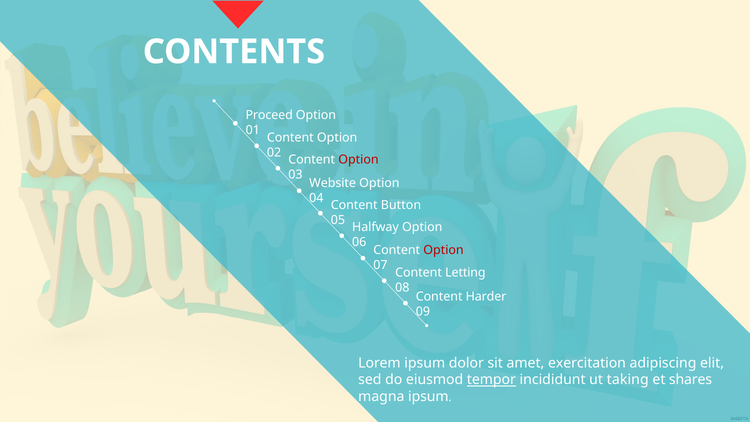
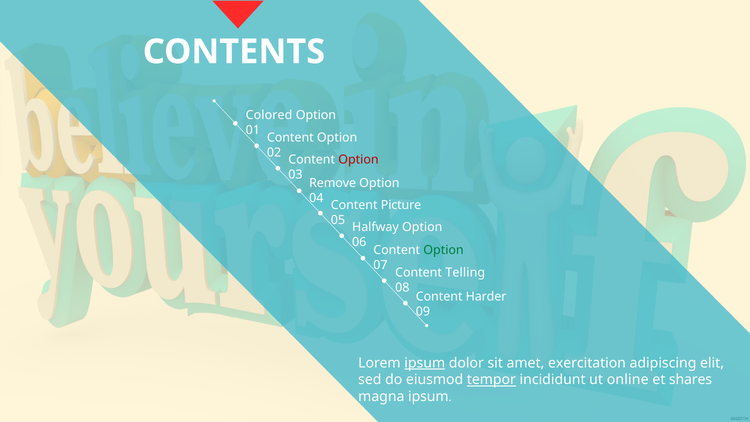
Proceed: Proceed -> Colored
Website: Website -> Remove
Button: Button -> Picture
Option at (444, 250) colour: red -> green
Letting: Letting -> Telling
ipsum at (425, 363) underline: none -> present
taking: taking -> online
